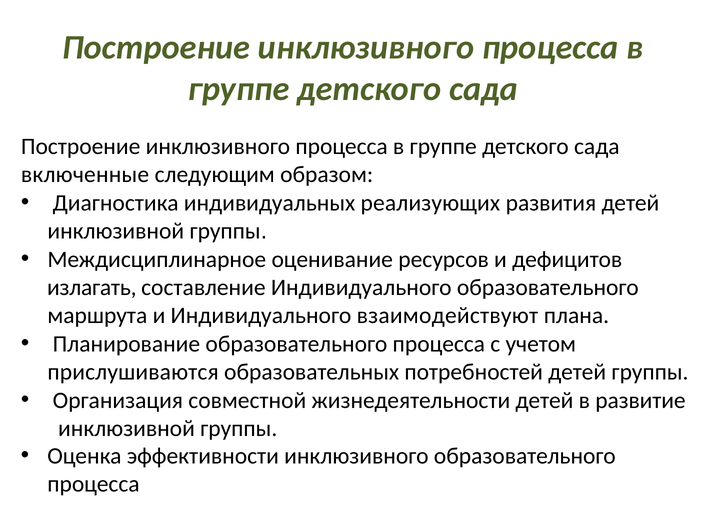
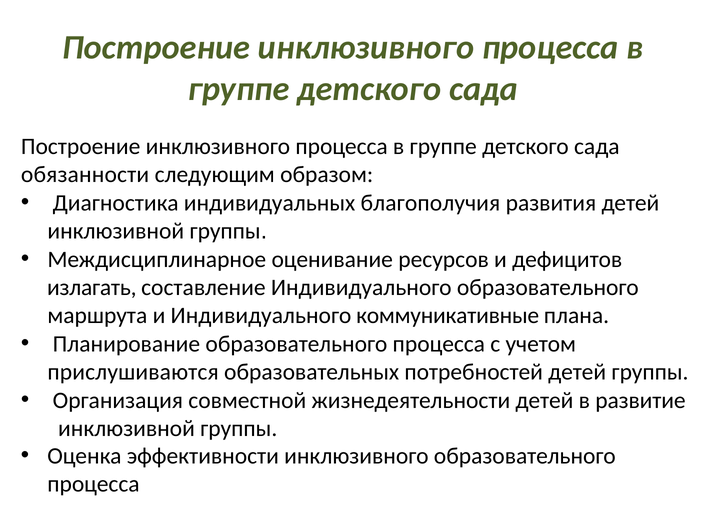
включенные: включенные -> обязанности
реализующих: реализующих -> благополучия
взаимодействуют: взаимодействуют -> коммуникативные
